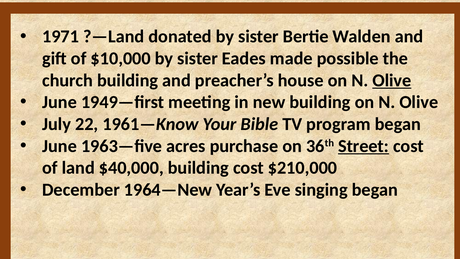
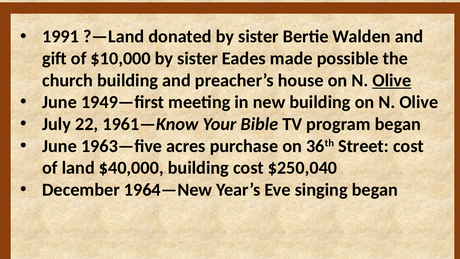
1971: 1971 -> 1991
Street underline: present -> none
$210,000: $210,000 -> $250,040
